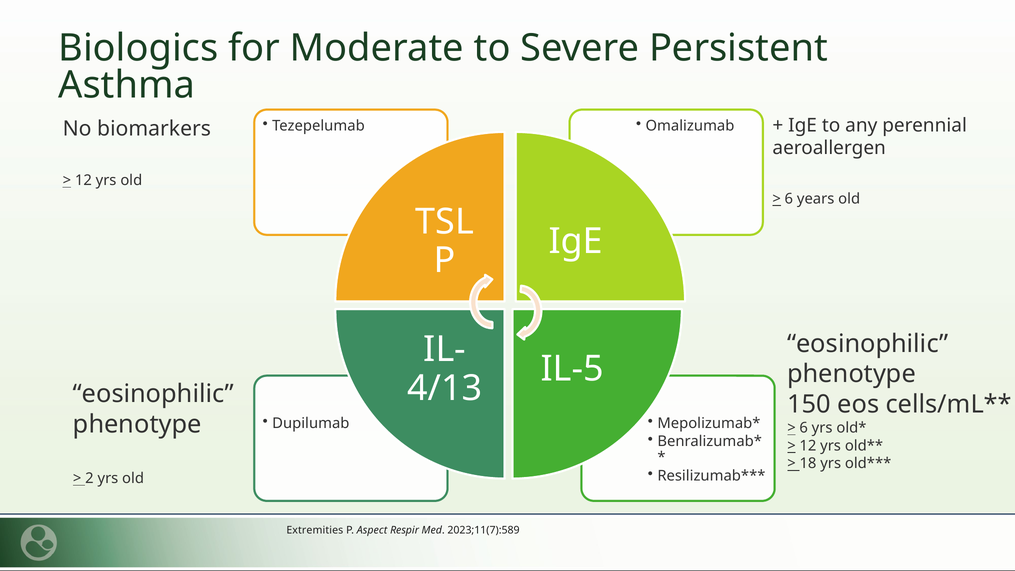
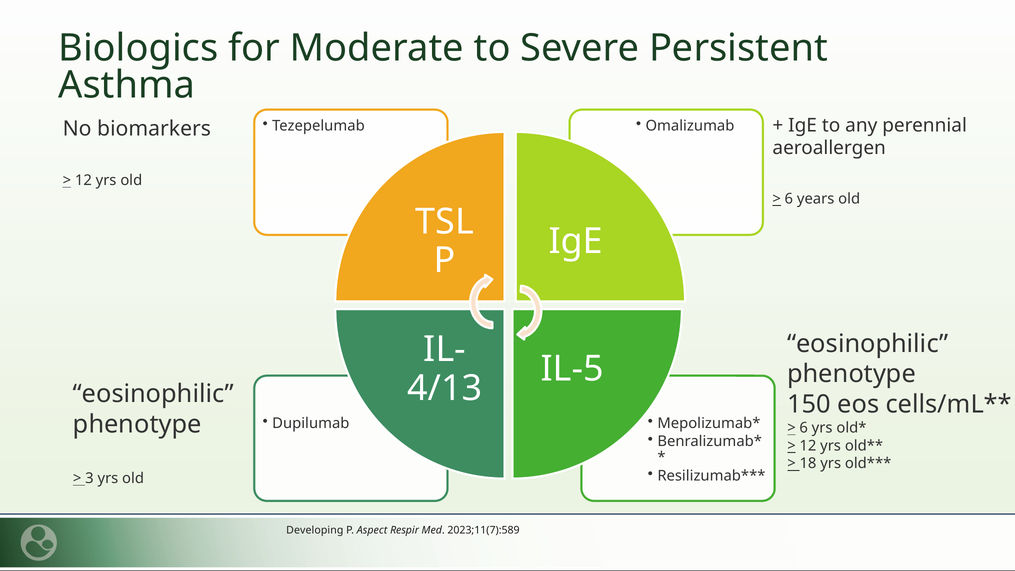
2: 2 -> 3
Extremities: Extremities -> Developing
